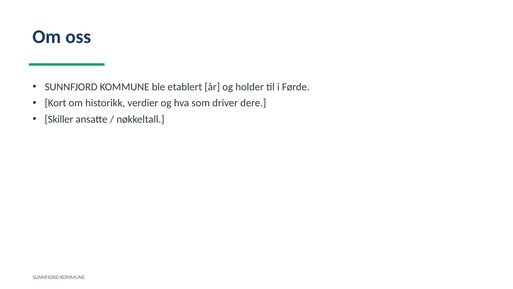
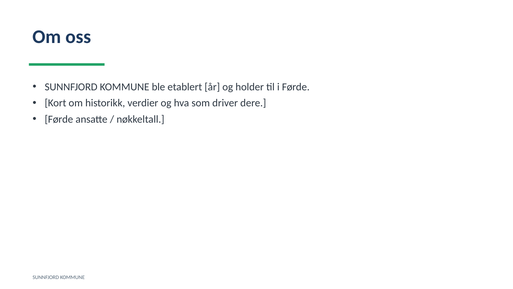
Skiller at (59, 119): Skiller -> Førde
